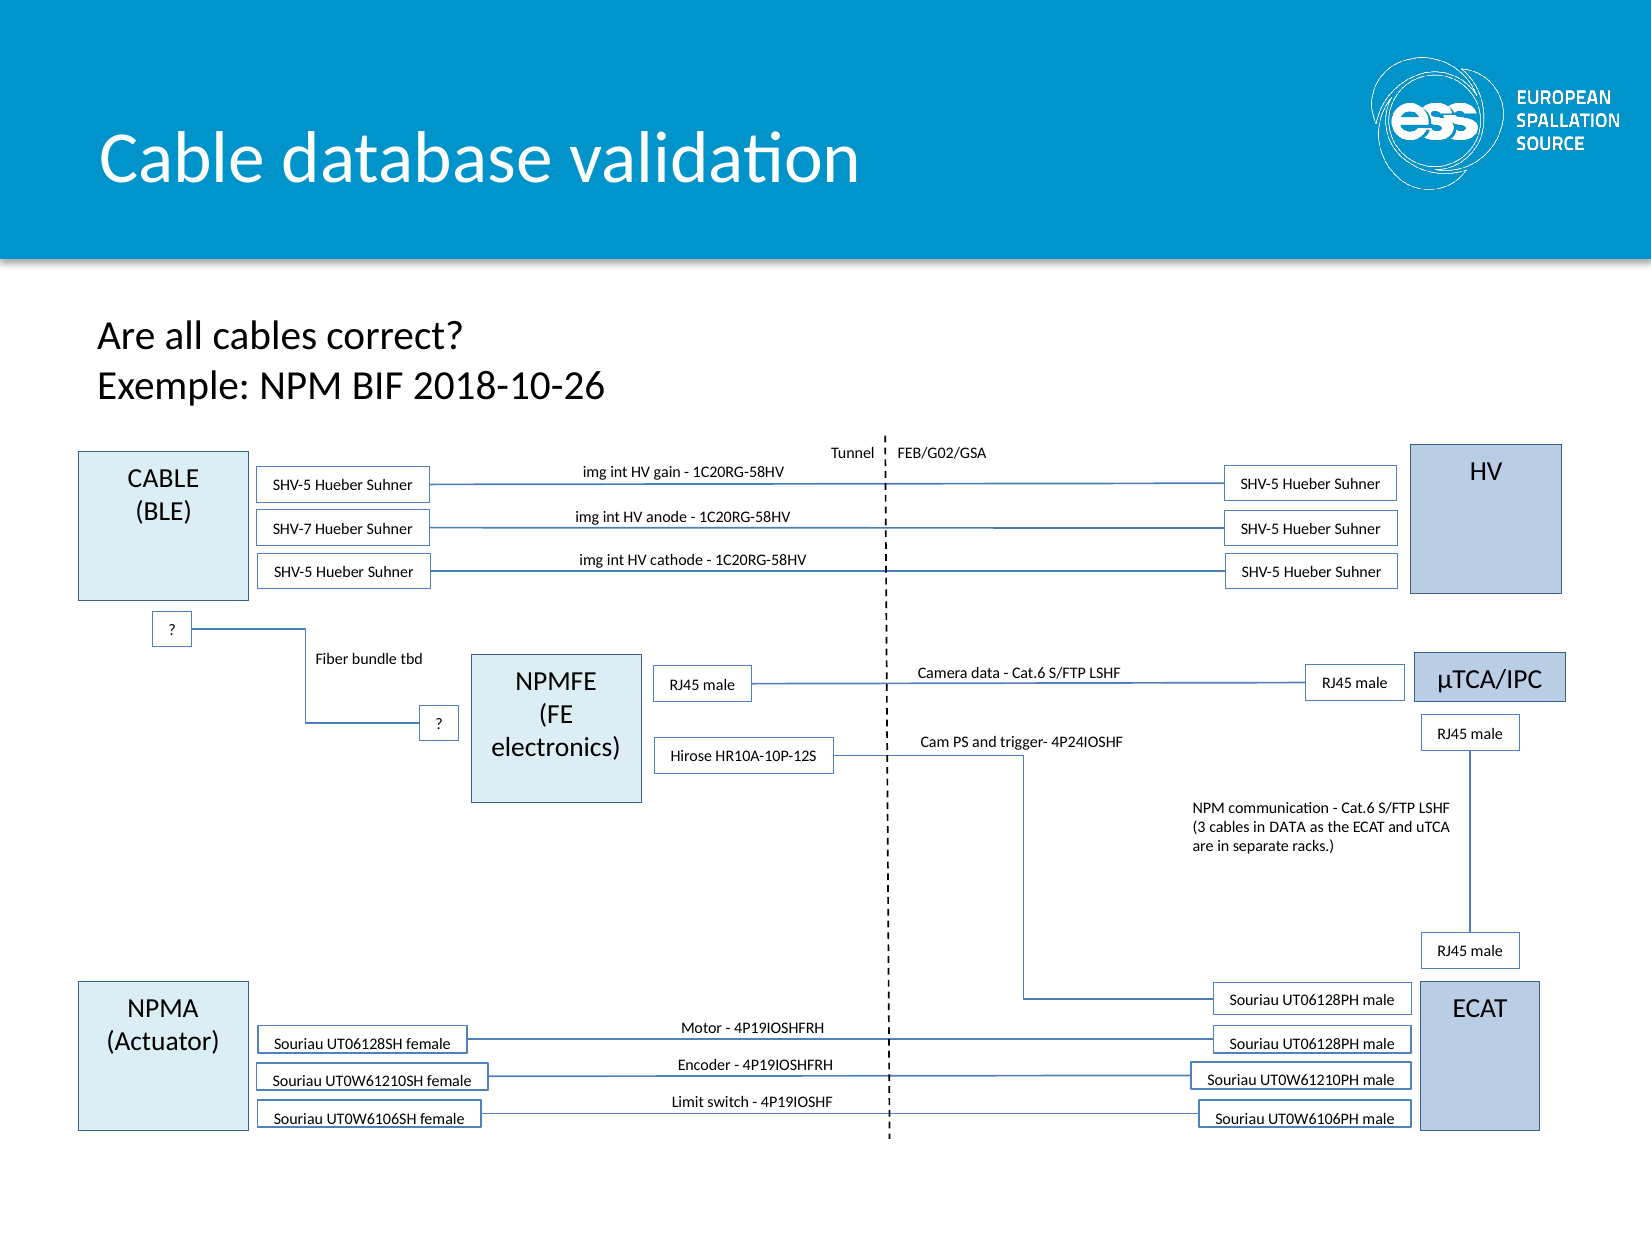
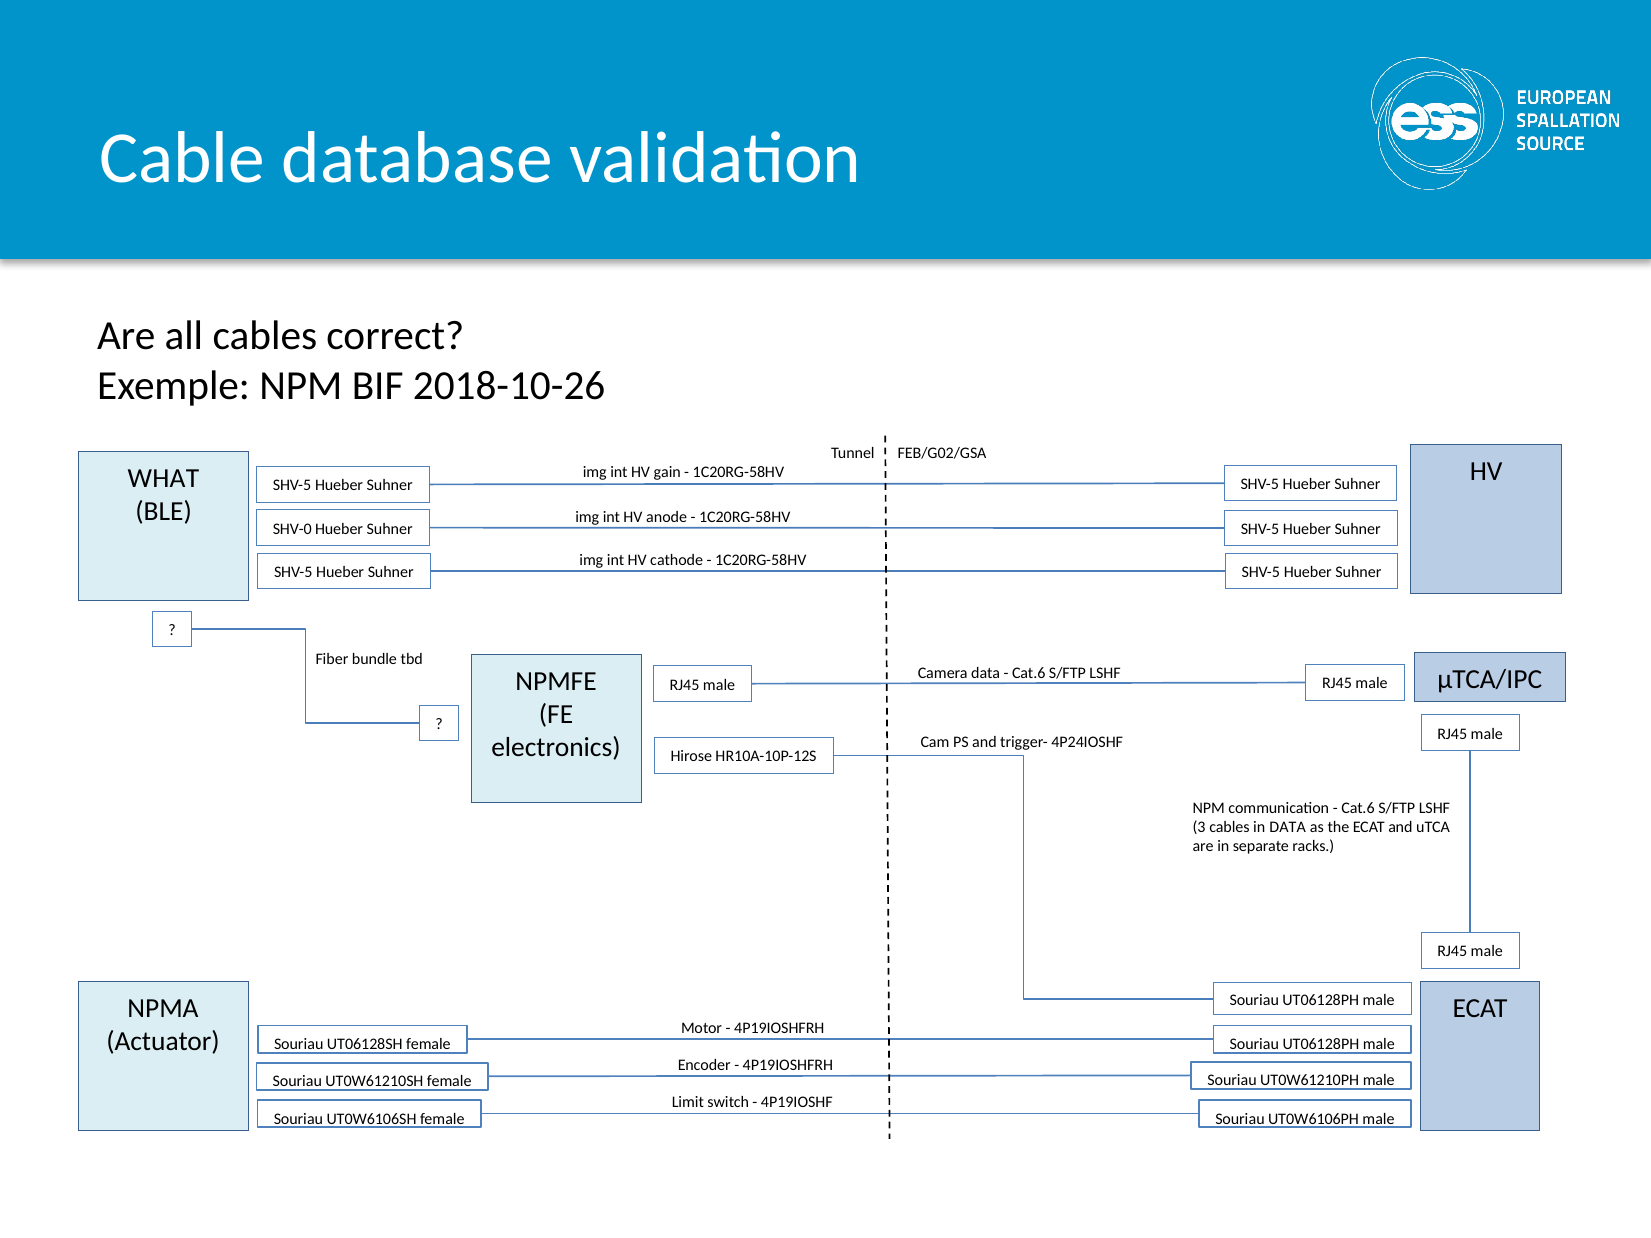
CABLE at (163, 479): CABLE -> WHAT
SHV-7: SHV-7 -> SHV-0
